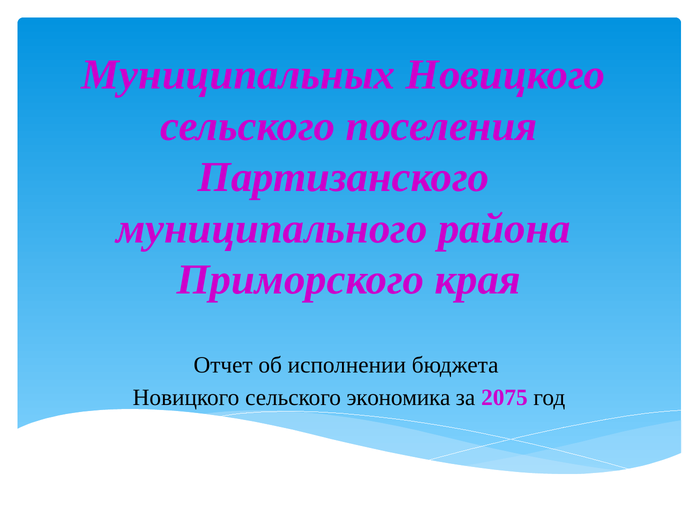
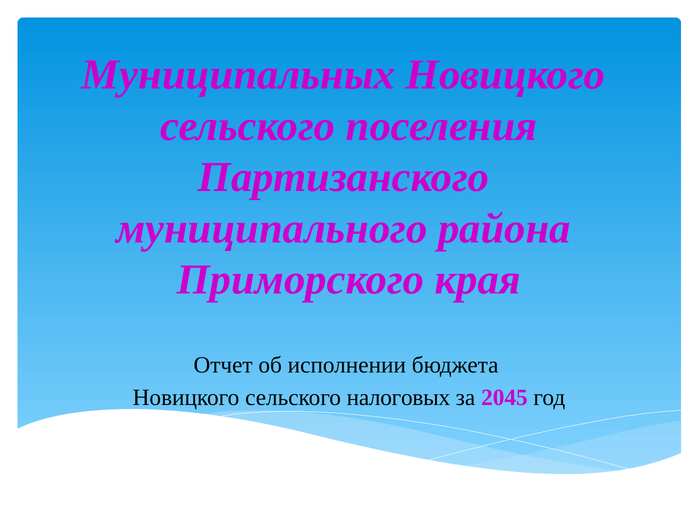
экономика: экономика -> налоговых
2075: 2075 -> 2045
